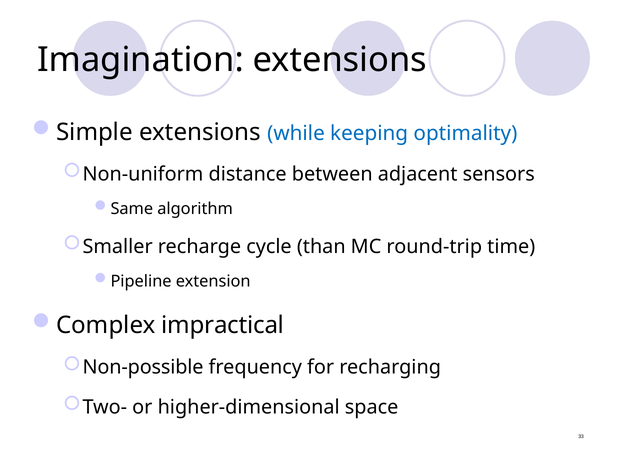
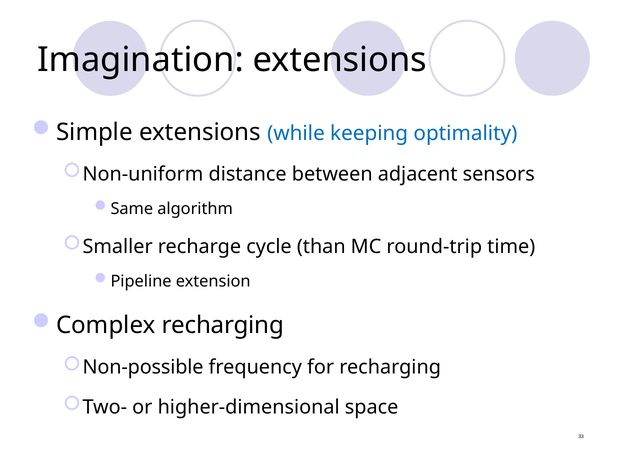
Complex impractical: impractical -> recharging
